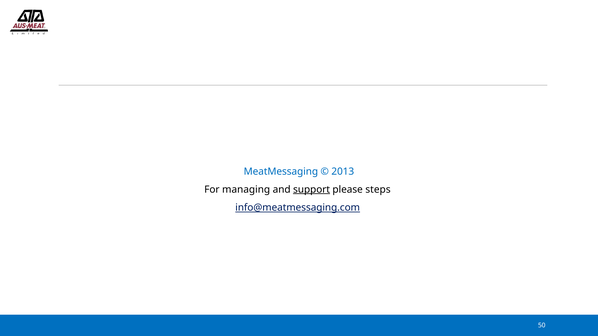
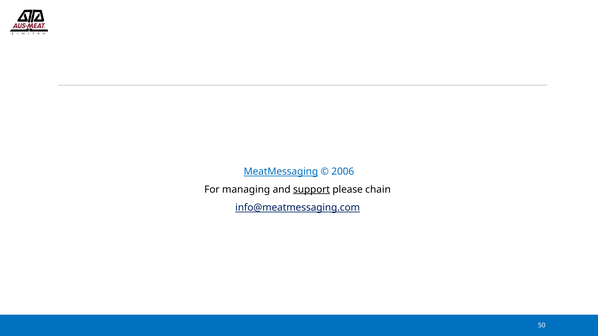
MeatMessaging underline: none -> present
2013: 2013 -> 2006
steps: steps -> chain
